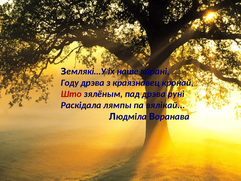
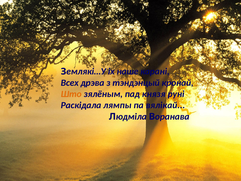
Году: Году -> Всех
краязнавец: краязнавец -> тэндэнцый
Што colour: red -> orange
пад дрэва: дрэва -> князя
